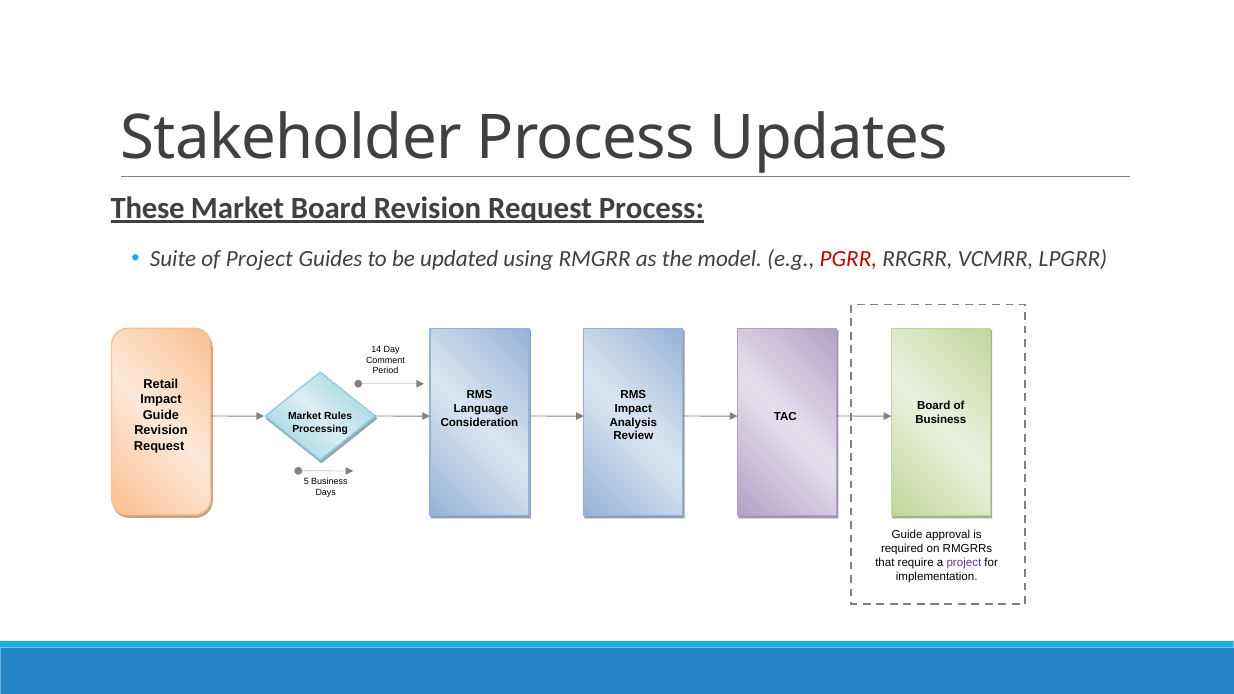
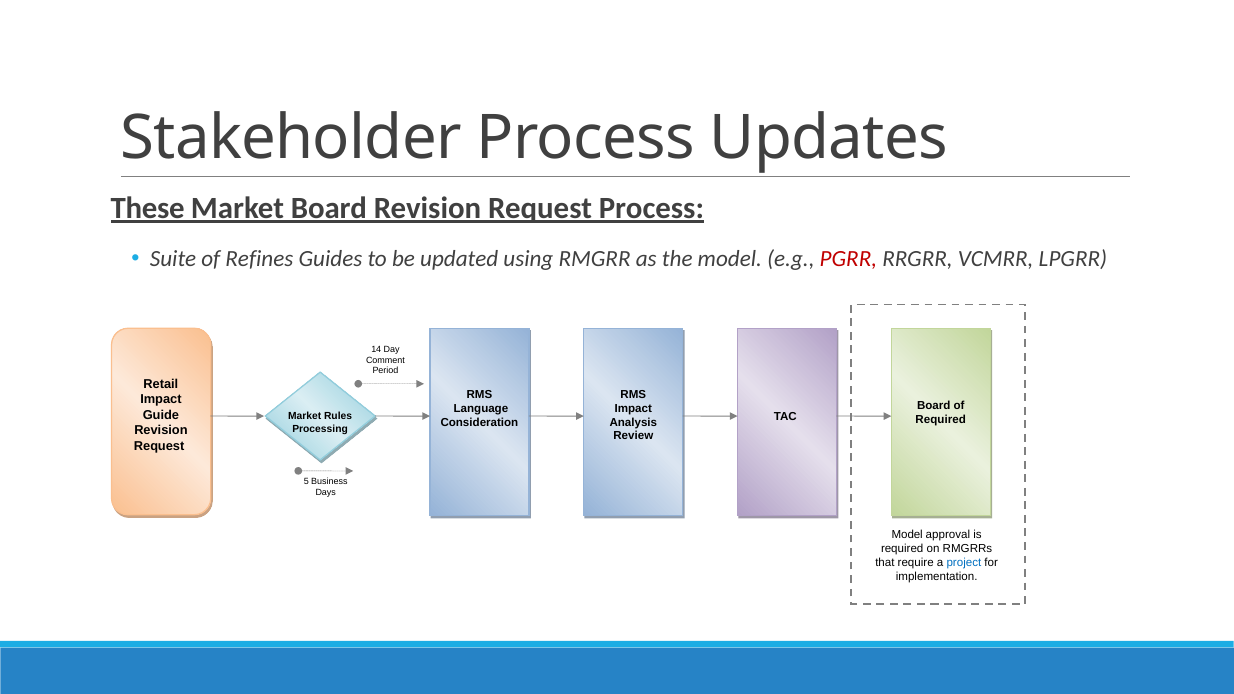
of Project: Project -> Refines
Business at (941, 419): Business -> Required
Guide at (907, 535): Guide -> Model
project at (964, 563) colour: purple -> blue
